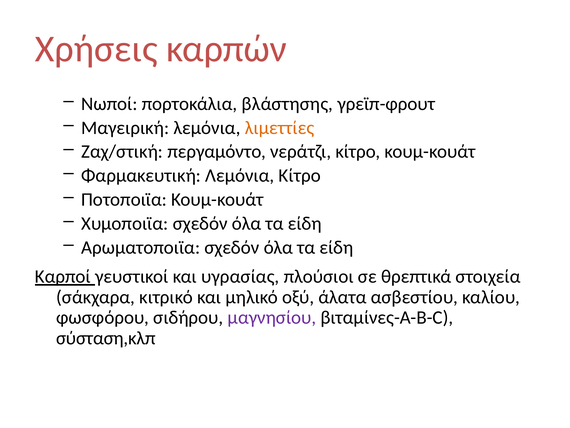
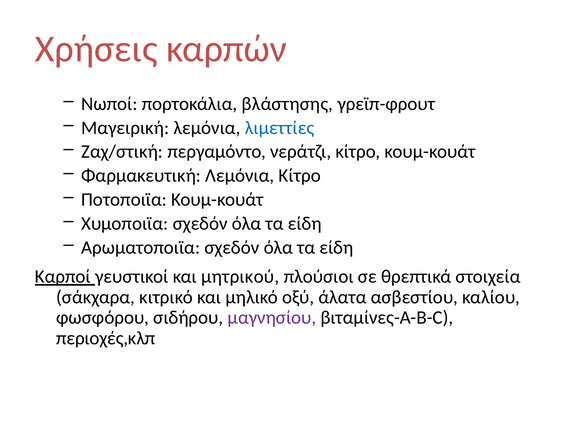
λιμεττίες colour: orange -> blue
υγρασίας: υγρασίας -> μητρικού
σύσταση,κλπ: σύσταση,κλπ -> περιοχές,κλπ
